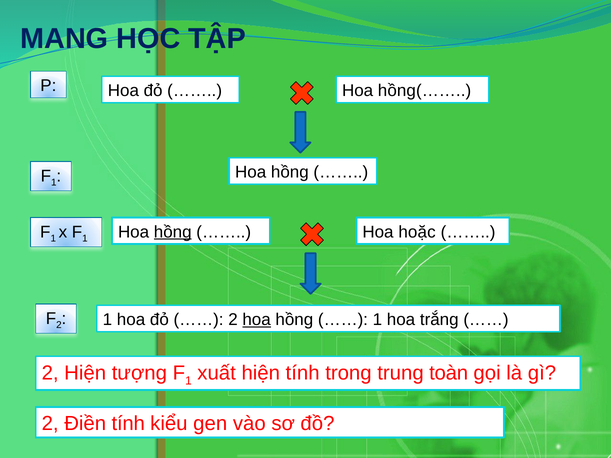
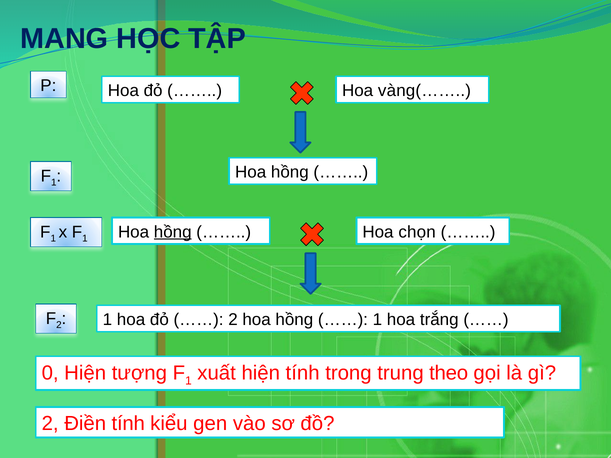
hồng(……: hồng(…… -> vàng(……
hoặc: hoặc -> chọn
hoa at (257, 320) underline: present -> none
2 at (50, 373): 2 -> 0
toàn: toàn -> theo
